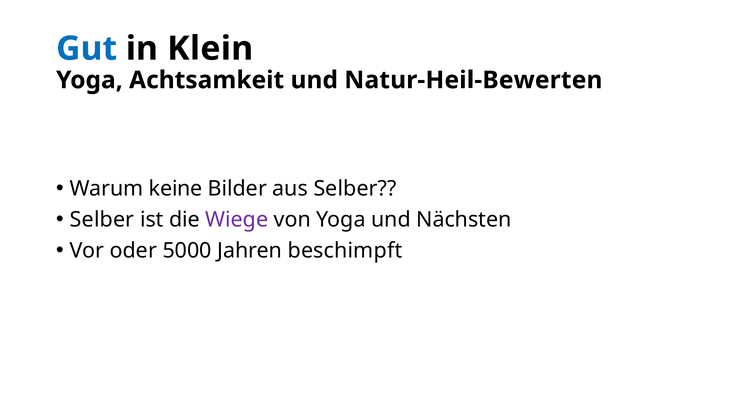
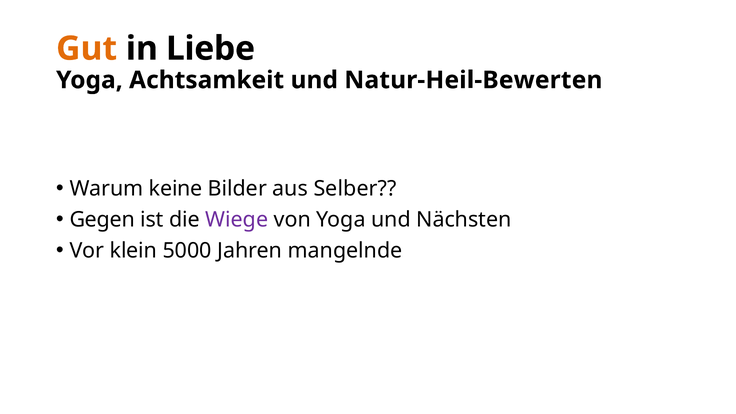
Gut colour: blue -> orange
Klein: Klein -> Liebe
Selber at (102, 220): Selber -> Gegen
oder: oder -> klein
beschimpft: beschimpft -> mangelnde
